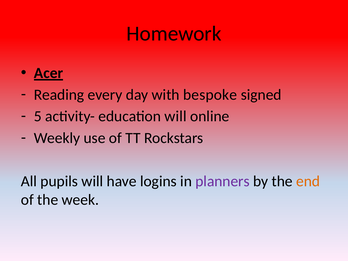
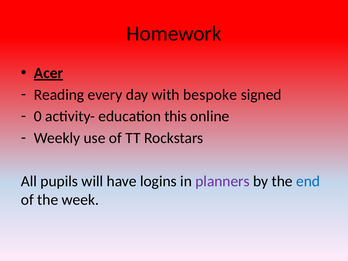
5: 5 -> 0
education will: will -> this
end colour: orange -> blue
